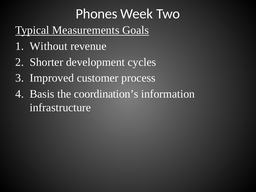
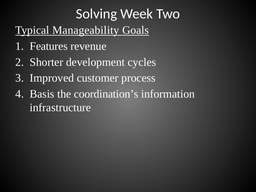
Phones: Phones -> Solving
Measurements: Measurements -> Manageability
Without: Without -> Features
